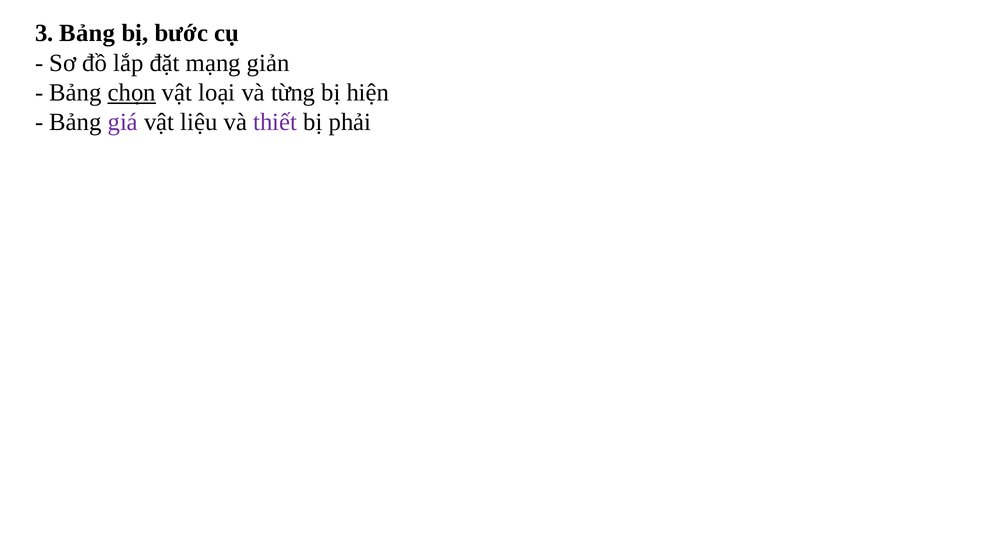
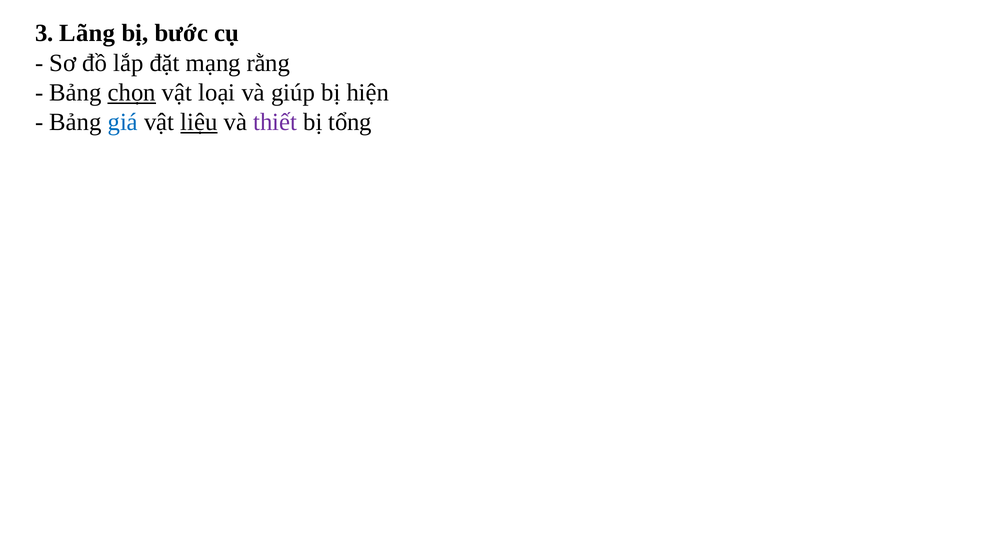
3 Bảng: Bảng -> Lãng
giản: giản -> rằng
từng: từng -> giúp
giá colour: purple -> blue
liệu underline: none -> present
phải: phải -> tổng
